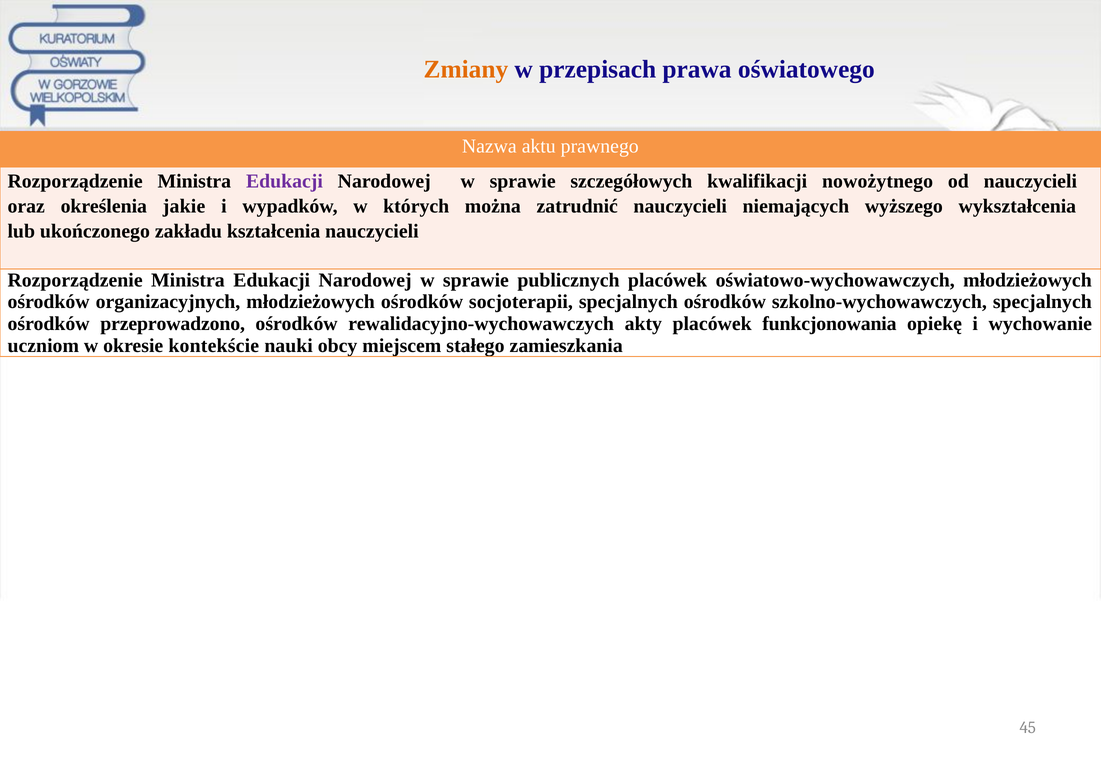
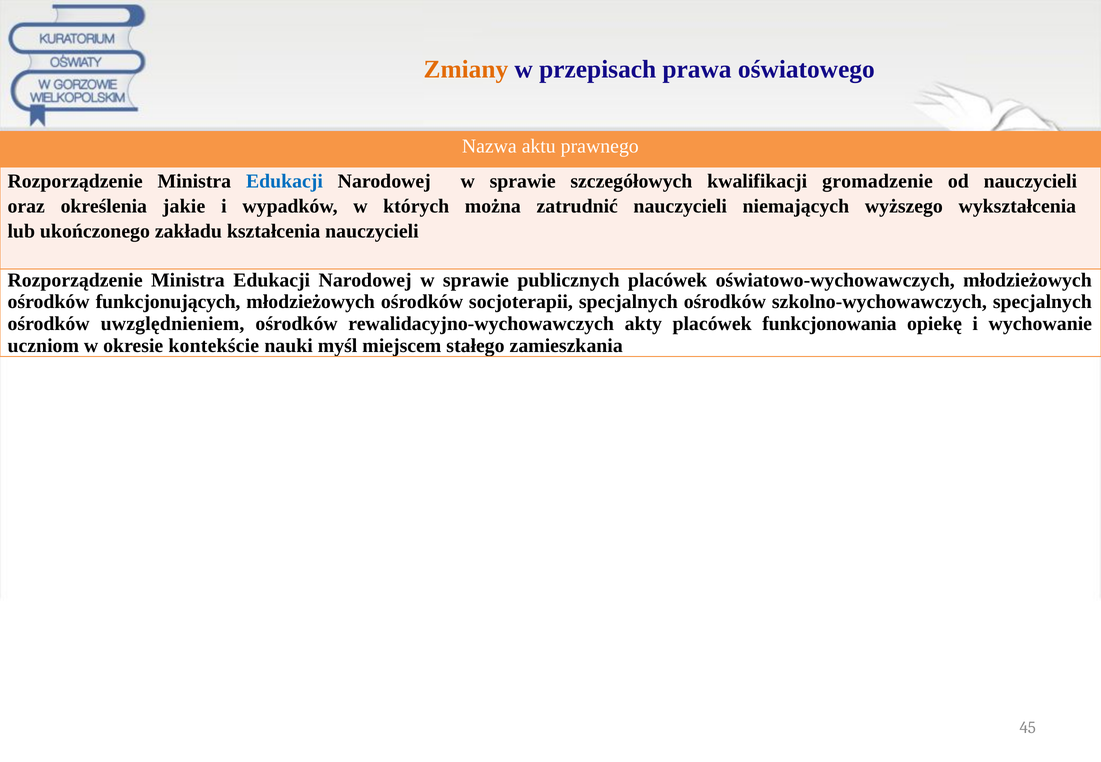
Edukacji at (284, 181) colour: purple -> blue
nowożytnego: nowożytnego -> gromadzenie
organizacyjnych: organizacyjnych -> funkcjonujących
przeprowadzono: przeprowadzono -> uwzględnieniem
obcy: obcy -> myśl
